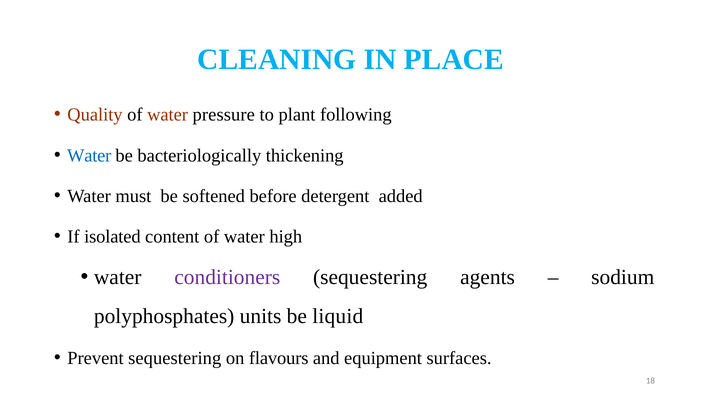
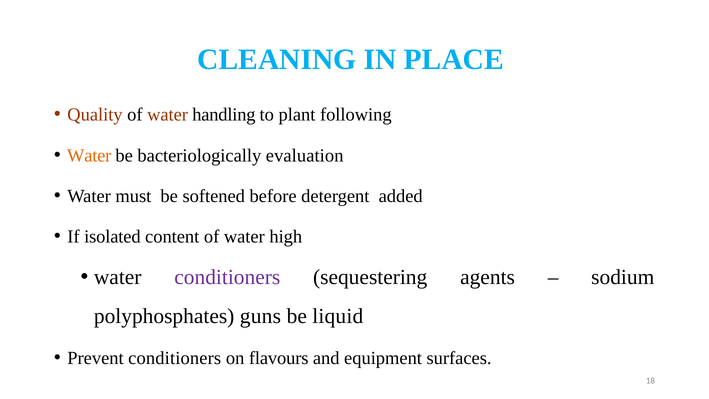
pressure: pressure -> handling
Water at (89, 155) colour: blue -> orange
thickening: thickening -> evaluation
units: units -> guns
Prevent sequestering: sequestering -> conditioners
